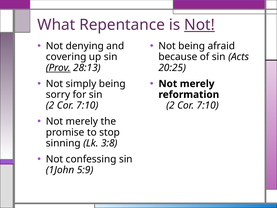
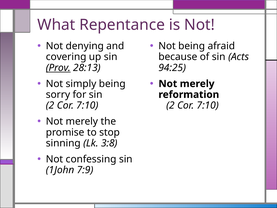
Not at (200, 25) underline: present -> none
20:25: 20:25 -> 94:25
5:9: 5:9 -> 7:9
